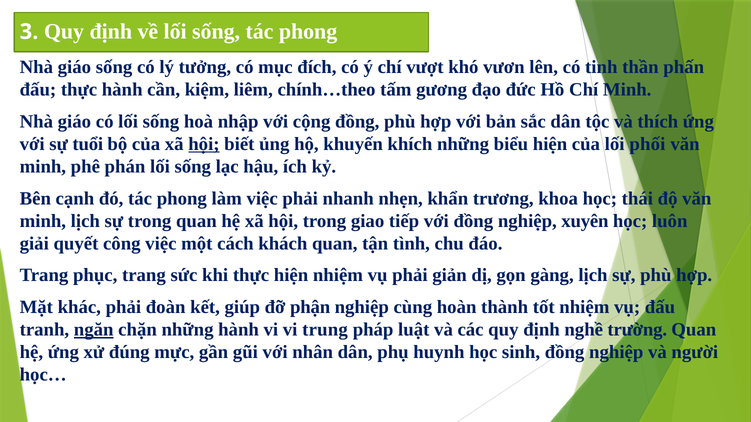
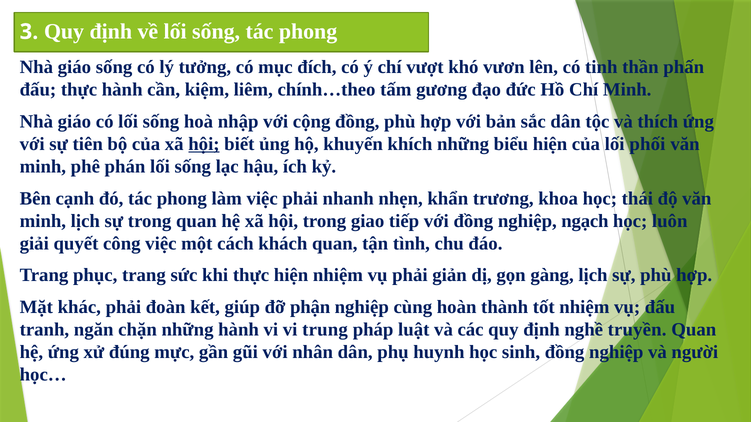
tuổi: tuổi -> tiên
xuyên: xuyên -> ngạch
ngăn underline: present -> none
trường: trường -> truyền
